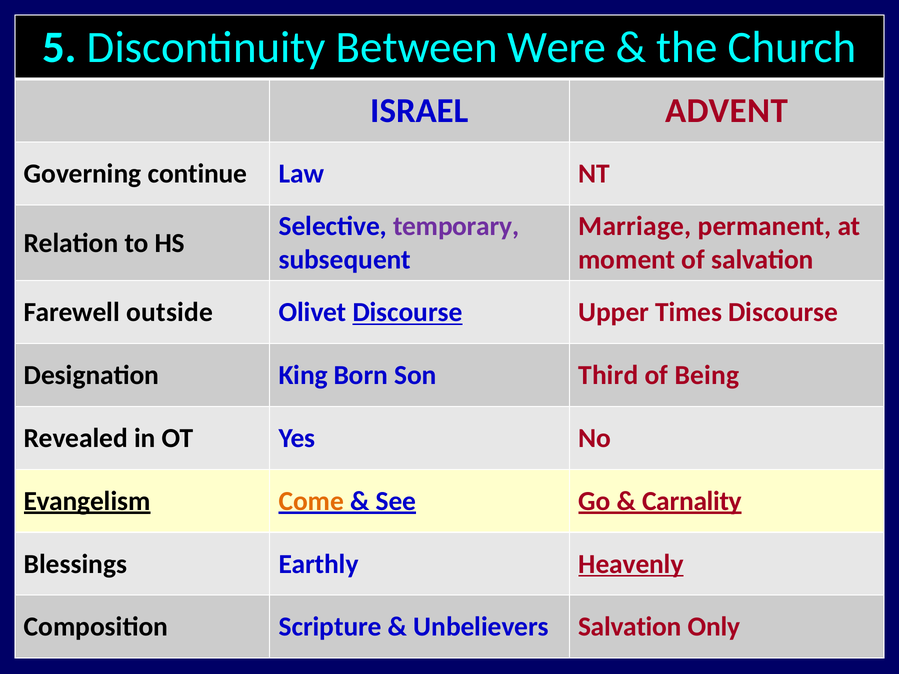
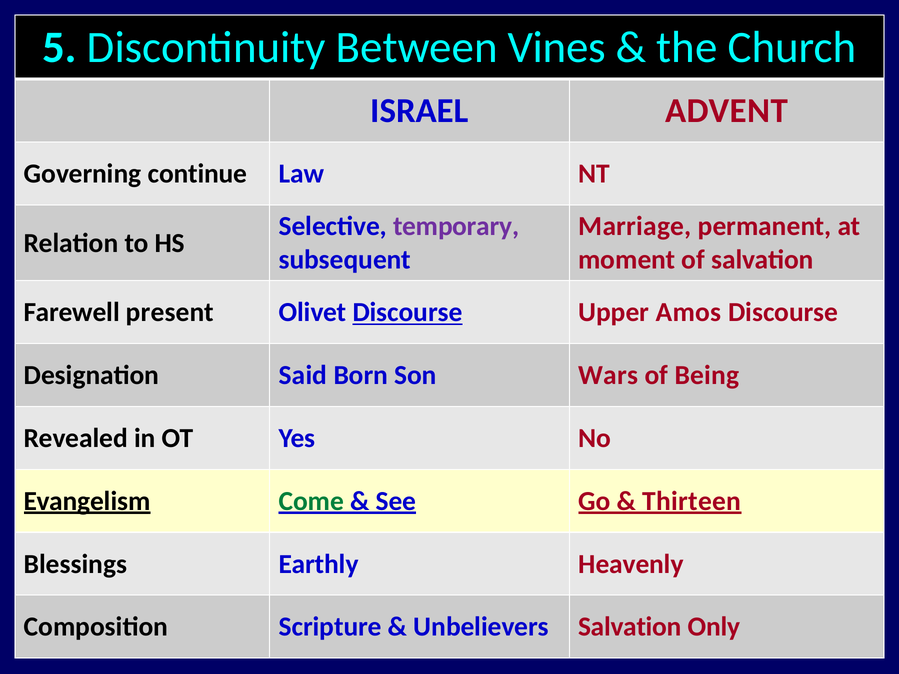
Were: Were -> Vines
outside: outside -> present
Times: Times -> Amos
King: King -> Said
Third: Third -> Wars
Come colour: orange -> green
Carnality: Carnality -> Thirteen
Heavenly underline: present -> none
